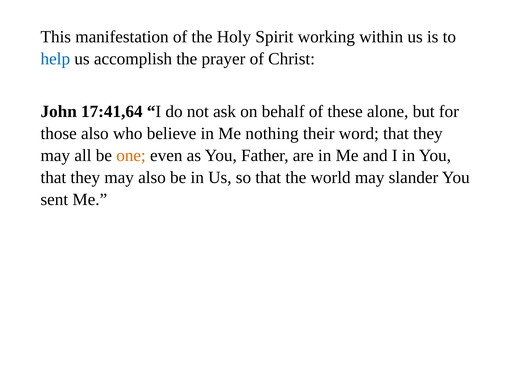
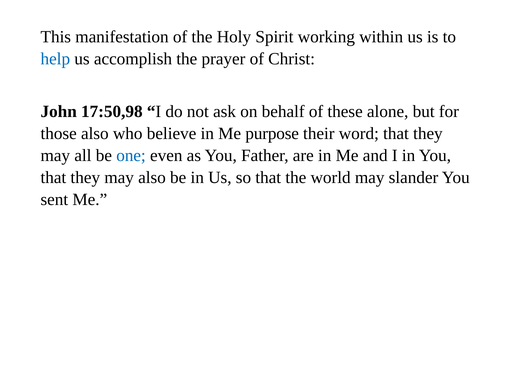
17:41,64: 17:41,64 -> 17:50,98
nothing: nothing -> purpose
one colour: orange -> blue
